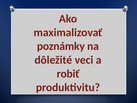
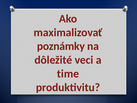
robiť: robiť -> time
